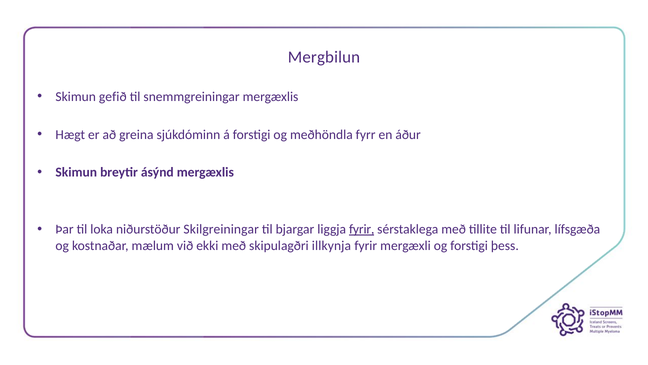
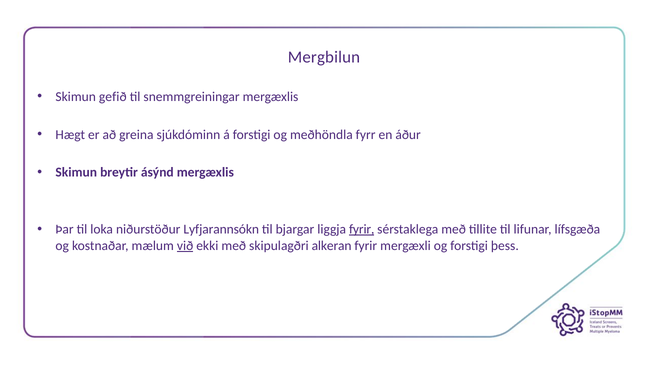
Skilgreiningar: Skilgreiningar -> Lyfjarannsókn
við underline: none -> present
illkynja: illkynja -> alkeran
